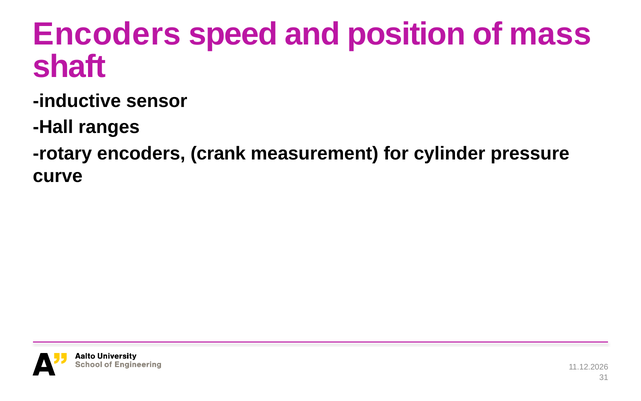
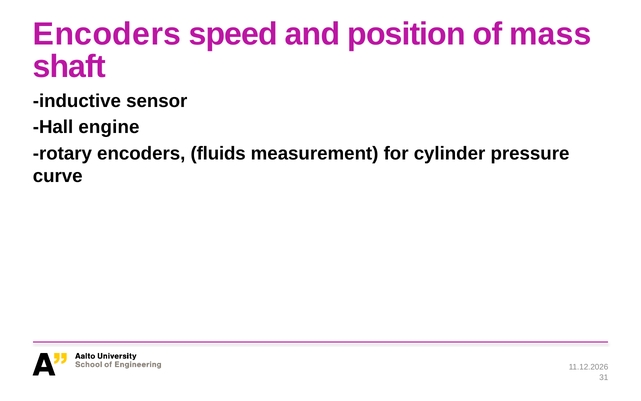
ranges: ranges -> engine
crank: crank -> fluids
